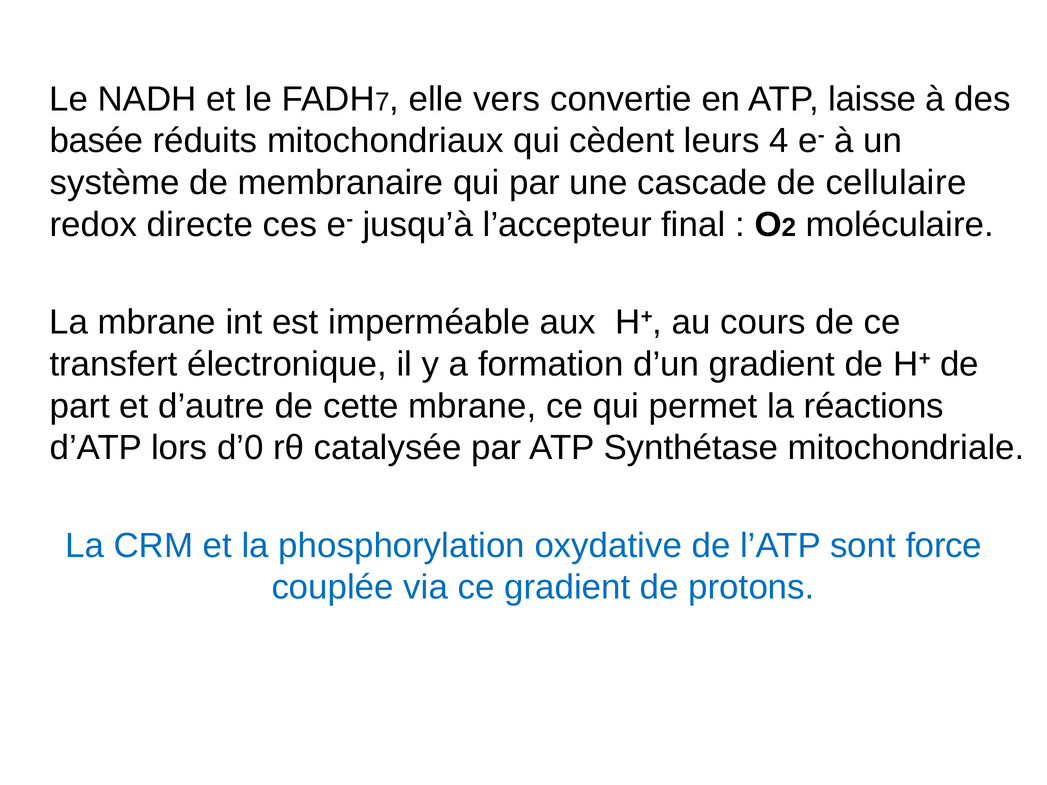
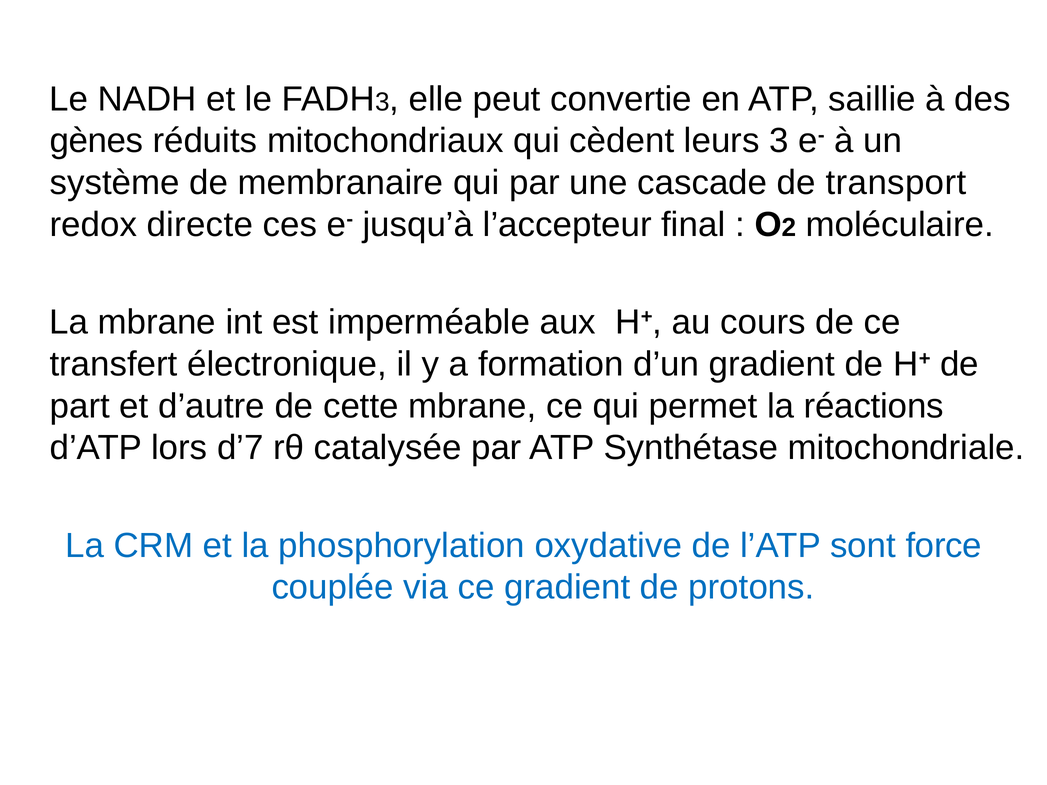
7 at (382, 102): 7 -> 3
vers: vers -> peut
laisse: laisse -> saillie
basée: basée -> gènes
leurs 4: 4 -> 3
cellulaire: cellulaire -> transport
d’0: d’0 -> d’7
